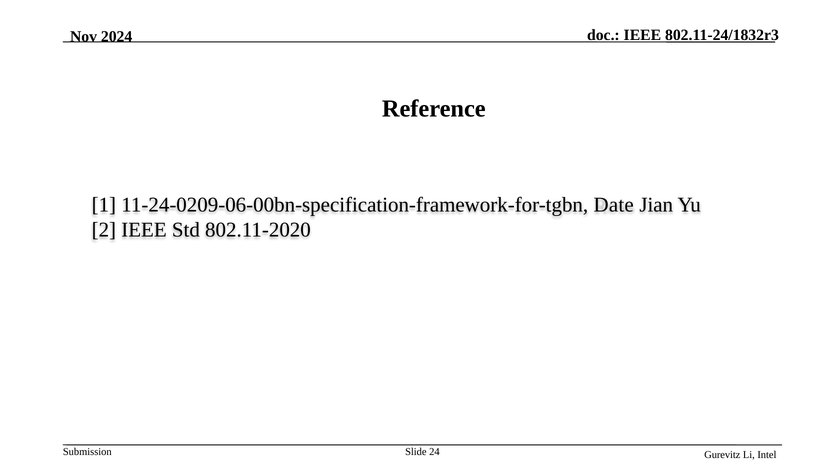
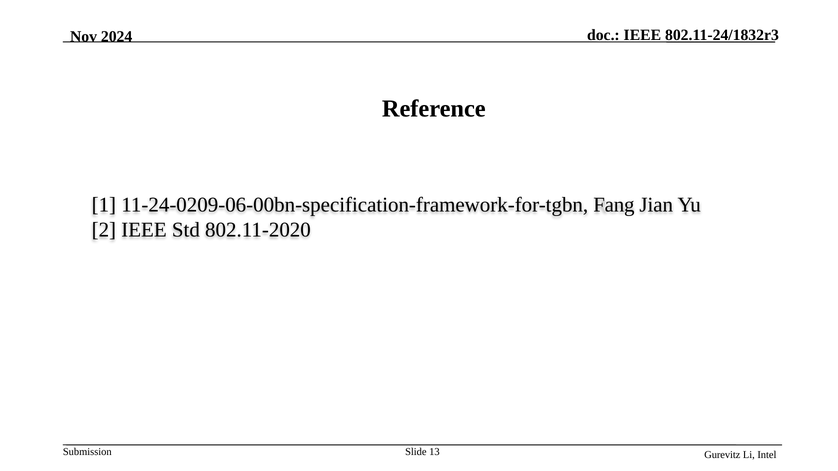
Date: Date -> Fang
24: 24 -> 13
